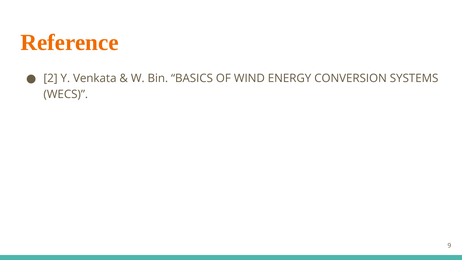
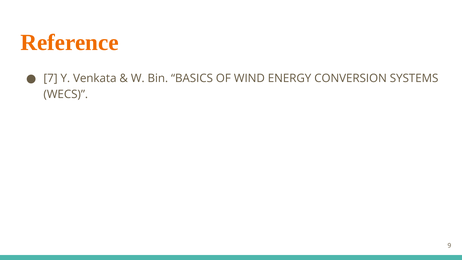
2: 2 -> 7
